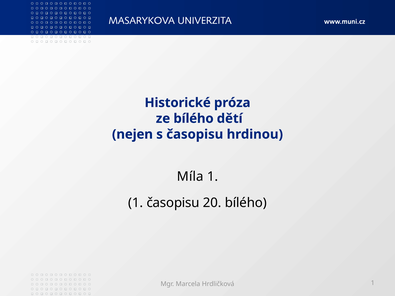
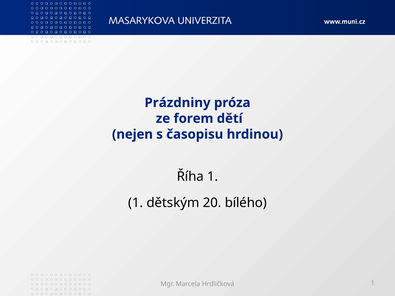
Historické: Historické -> Prázdniny
ze bílého: bílého -> forem
Míla: Míla -> Říha
1 časopisu: časopisu -> dětským
